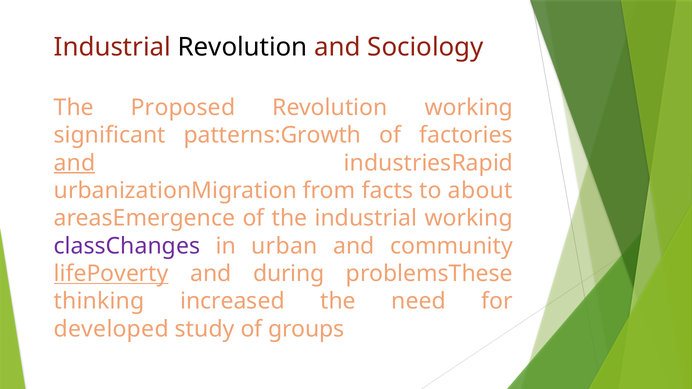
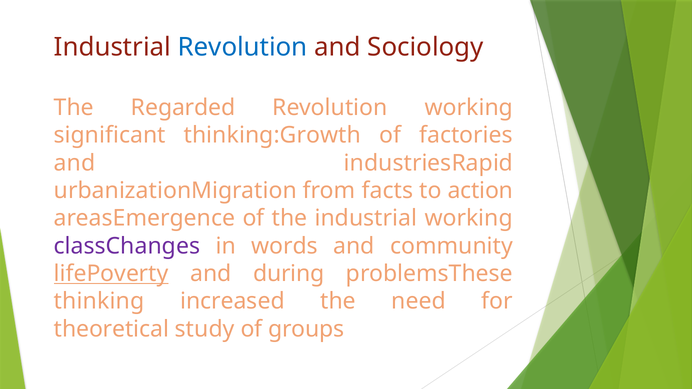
Revolution at (243, 47) colour: black -> blue
Proposed: Proposed -> Regarded
patterns:Growth: patterns:Growth -> thinking:Growth
and at (75, 163) underline: present -> none
about: about -> action
urban: urban -> words
developed: developed -> theoretical
